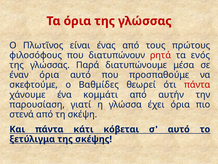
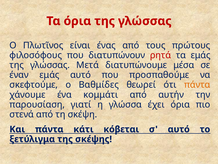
τα ενός: ενός -> εμάς
Παρά: Παρά -> Μετά
έναν όρια: όρια -> εμάς
πάντα at (197, 85) colour: red -> orange
